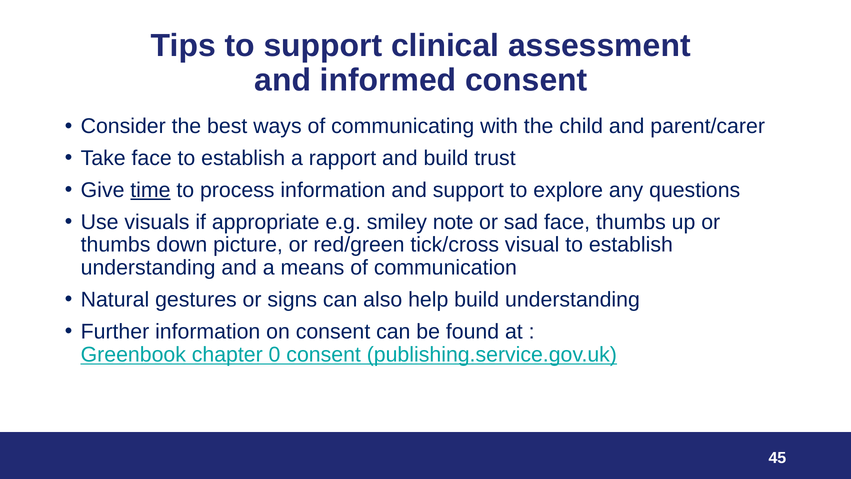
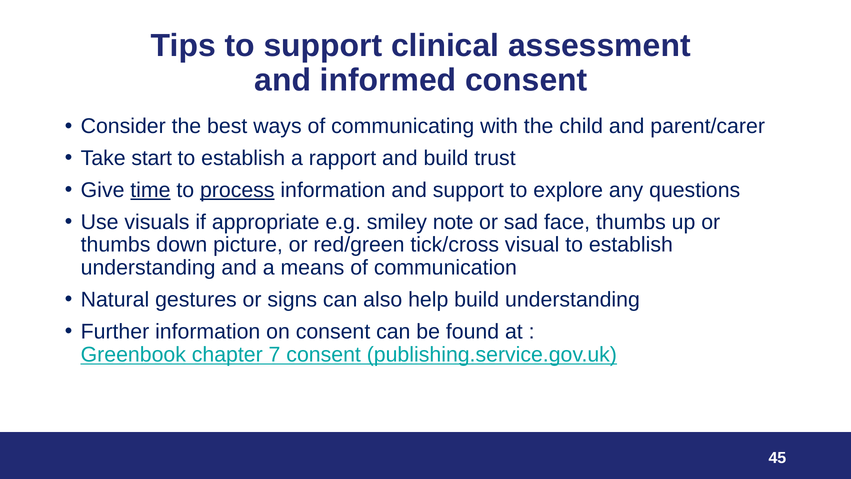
Take face: face -> start
process underline: none -> present
0: 0 -> 7
